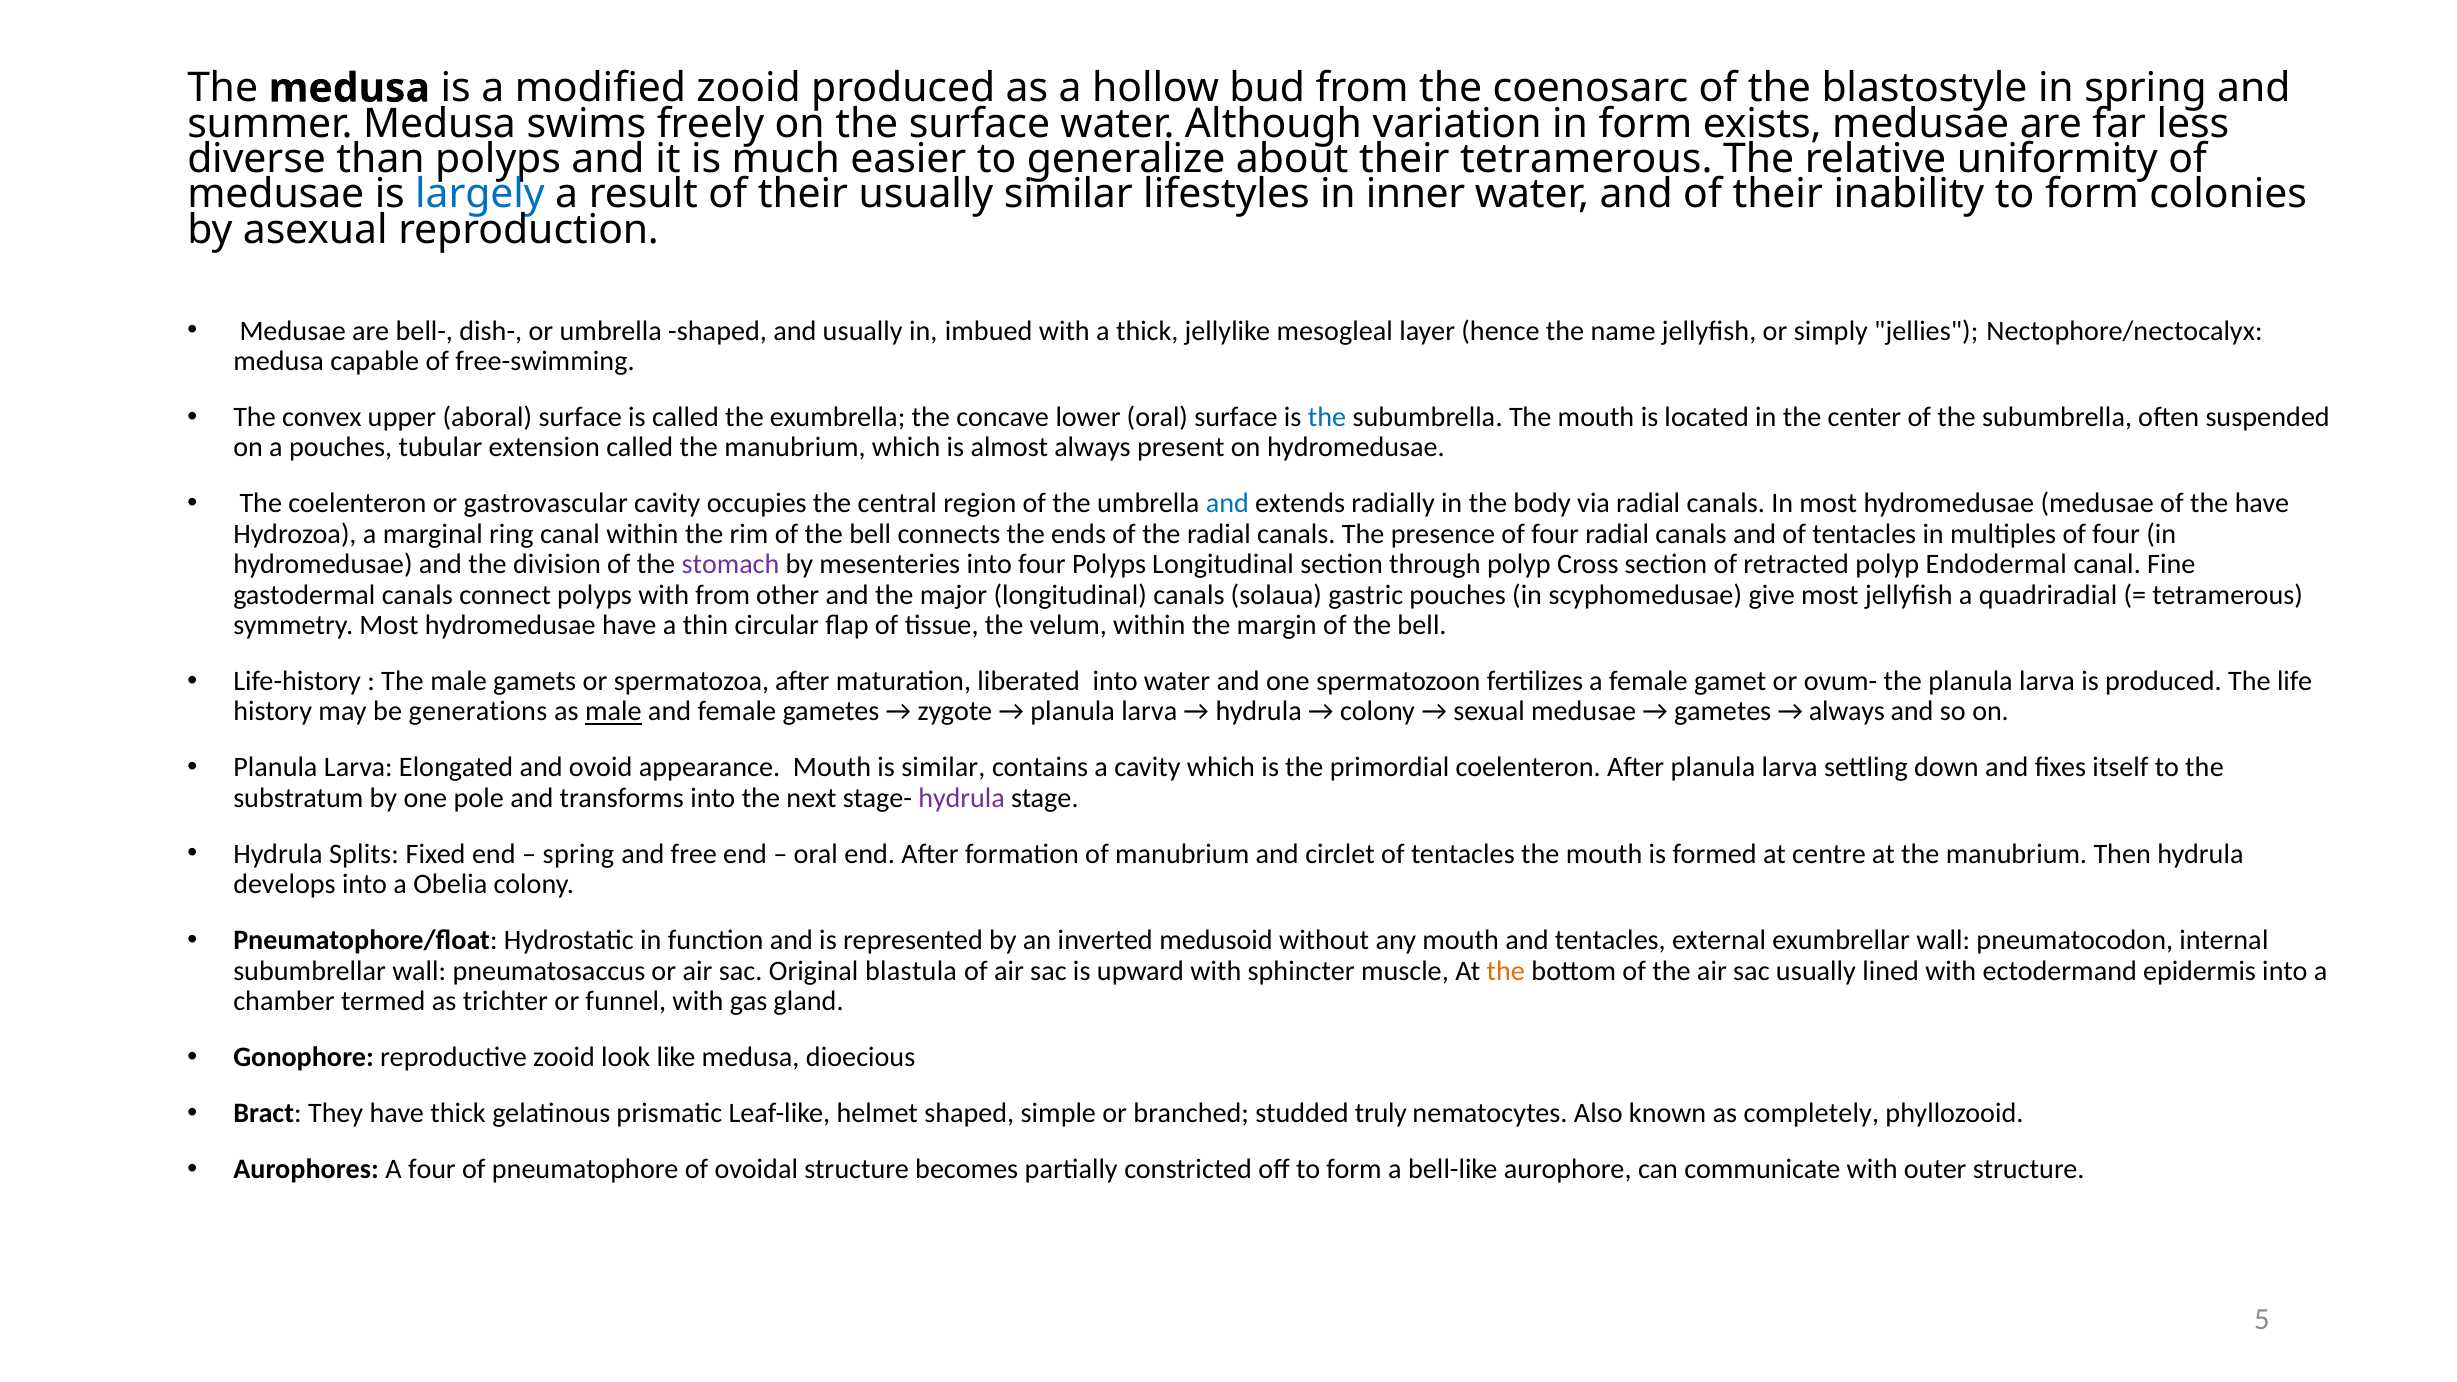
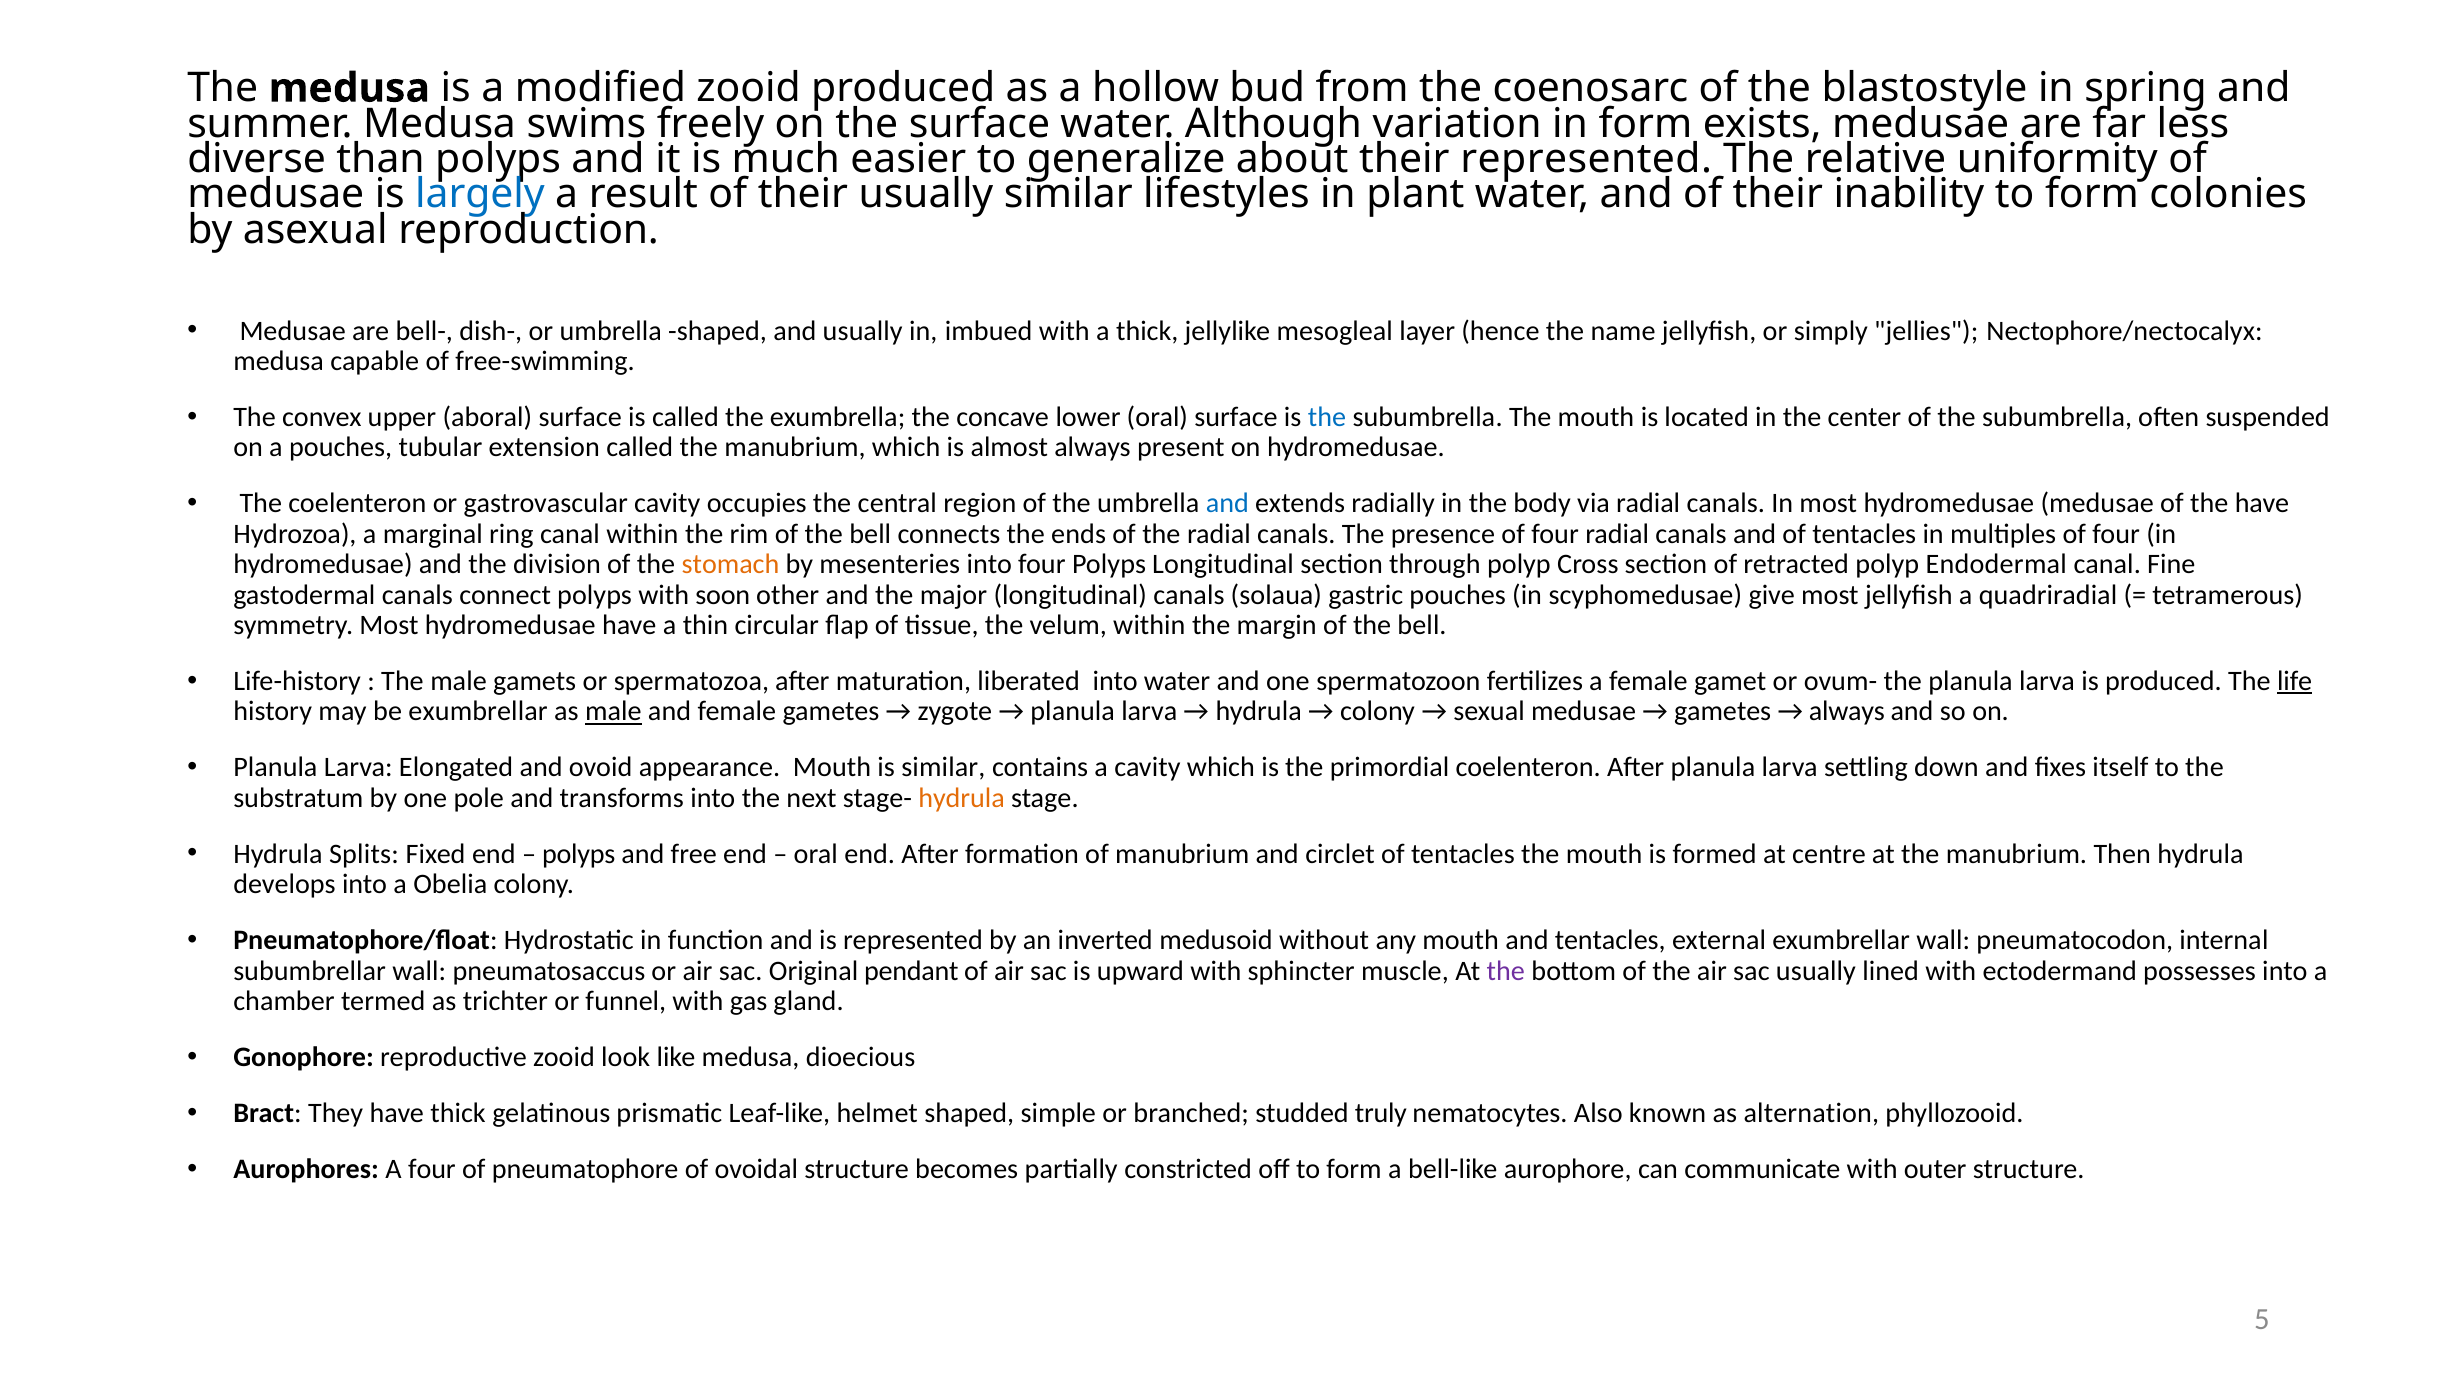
their tetramerous: tetramerous -> represented
inner: inner -> plant
stomach colour: purple -> orange
with from: from -> soon
life underline: none -> present
be generations: generations -> exumbrellar
hydrula at (962, 798) colour: purple -> orange
spring at (578, 854): spring -> polyps
blastula: blastula -> pendant
the at (1506, 971) colour: orange -> purple
epidermis: epidermis -> possesses
completely: completely -> alternation
